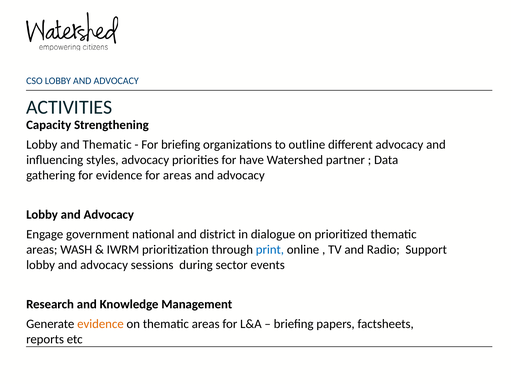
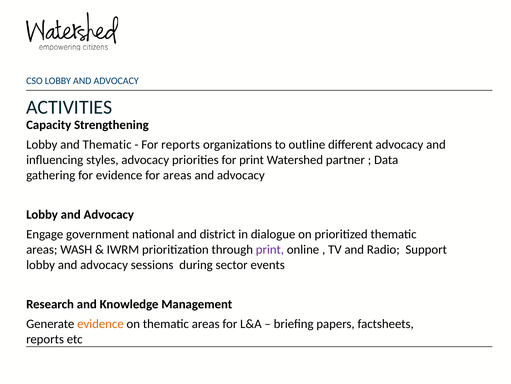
For briefing: briefing -> reports
for have: have -> print
print at (270, 249) colour: blue -> purple
